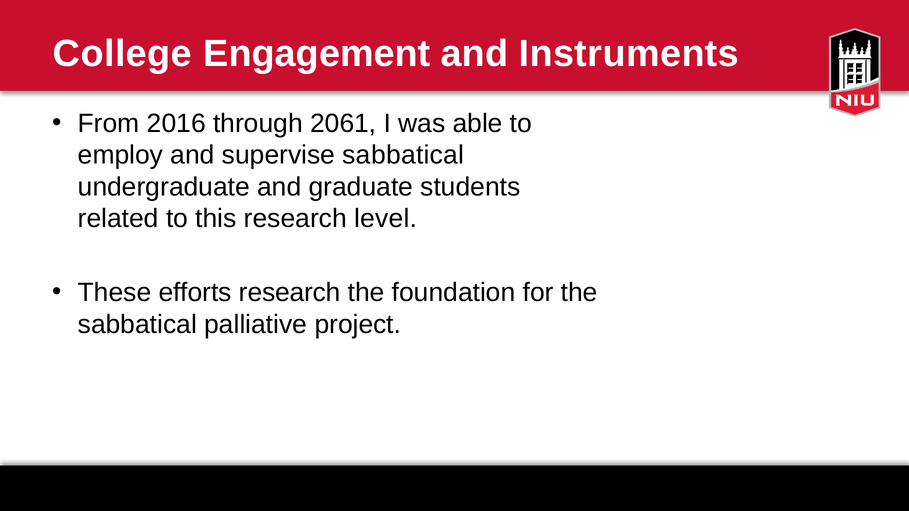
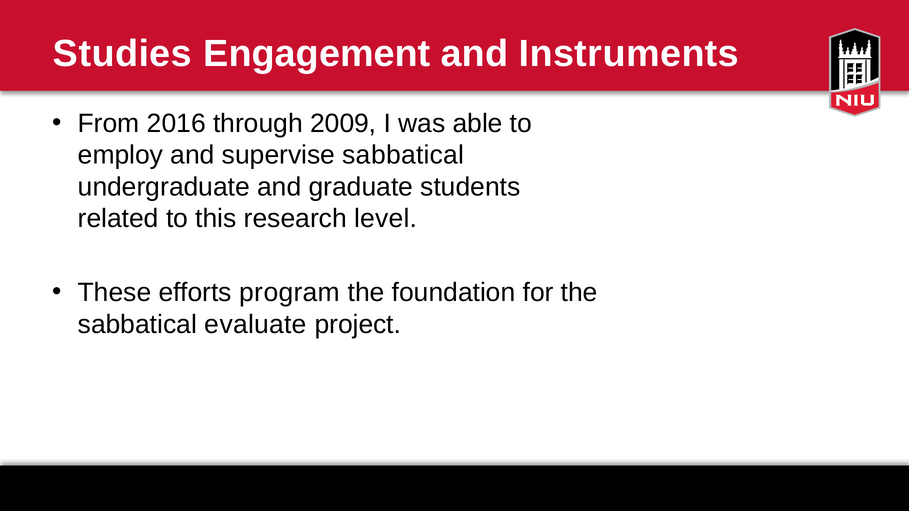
College: College -> Studies
2061: 2061 -> 2009
efforts research: research -> program
palliative: palliative -> evaluate
